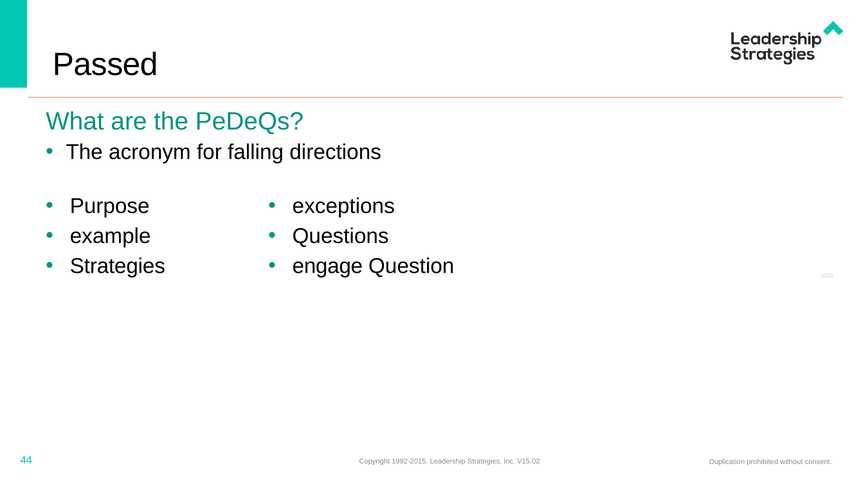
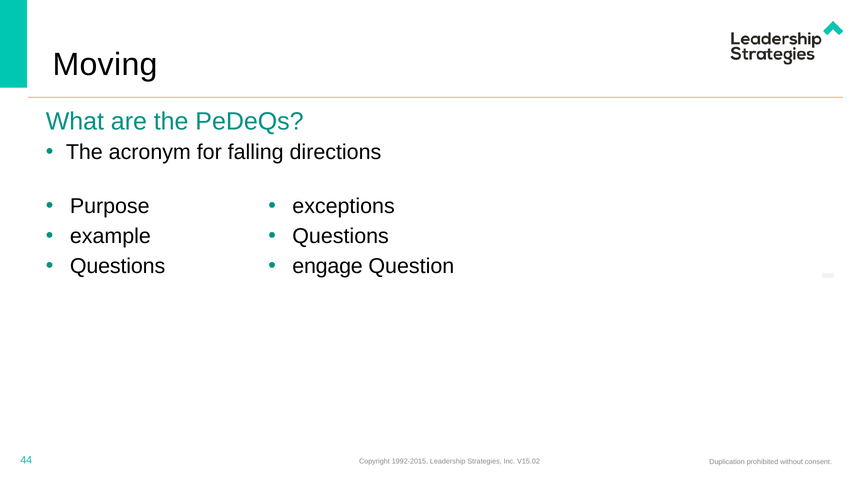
Passed: Passed -> Moving
Strategies at (118, 266): Strategies -> Questions
